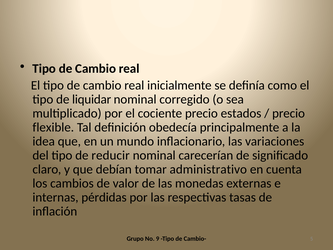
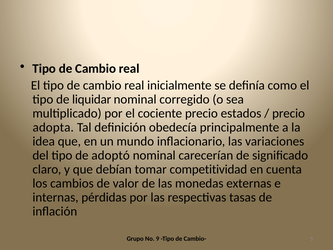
flexible: flexible -> adopta
reducir: reducir -> adoptó
administrativo: administrativo -> competitividad
